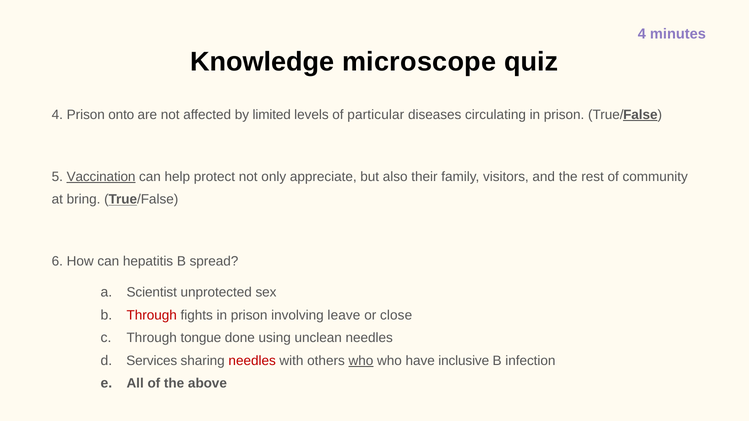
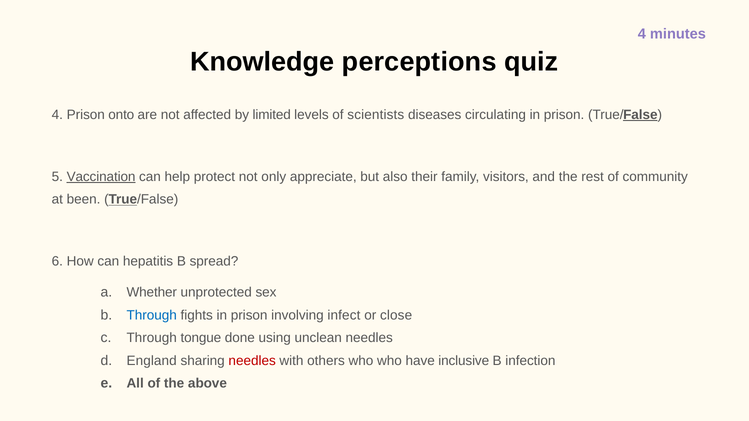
microscope: microscope -> perceptions
particular: particular -> scientists
bring: bring -> been
Scientist: Scientist -> Whether
Through at (152, 315) colour: red -> blue
leave: leave -> infect
Services: Services -> England
who at (361, 361) underline: present -> none
